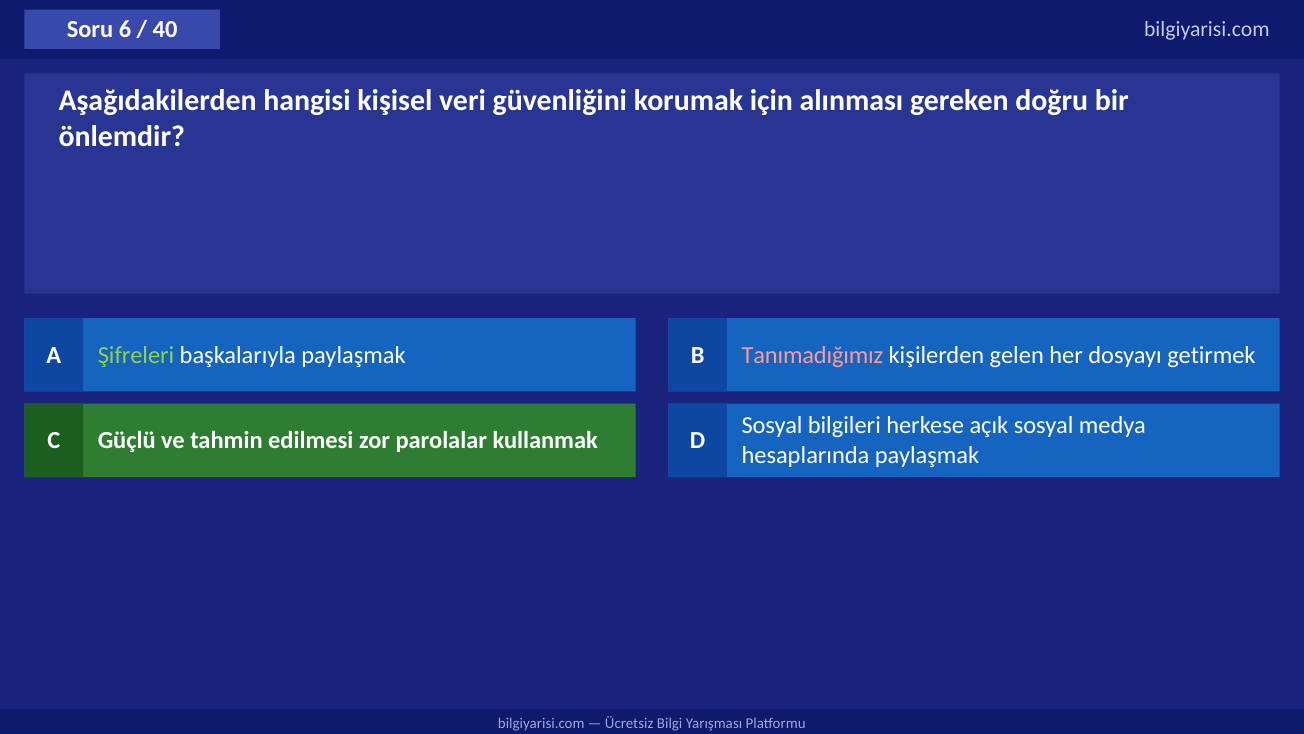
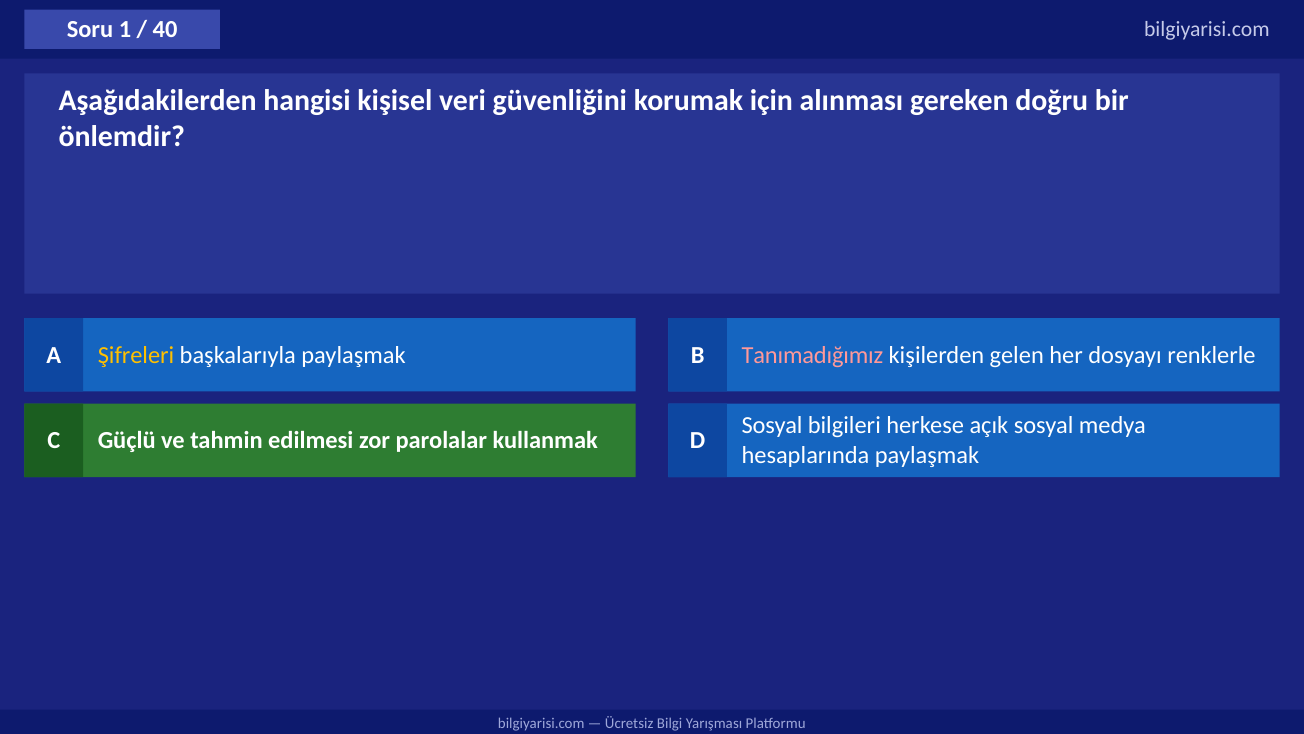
6: 6 -> 1
Şifreleri colour: light green -> yellow
getirmek: getirmek -> renklerle
